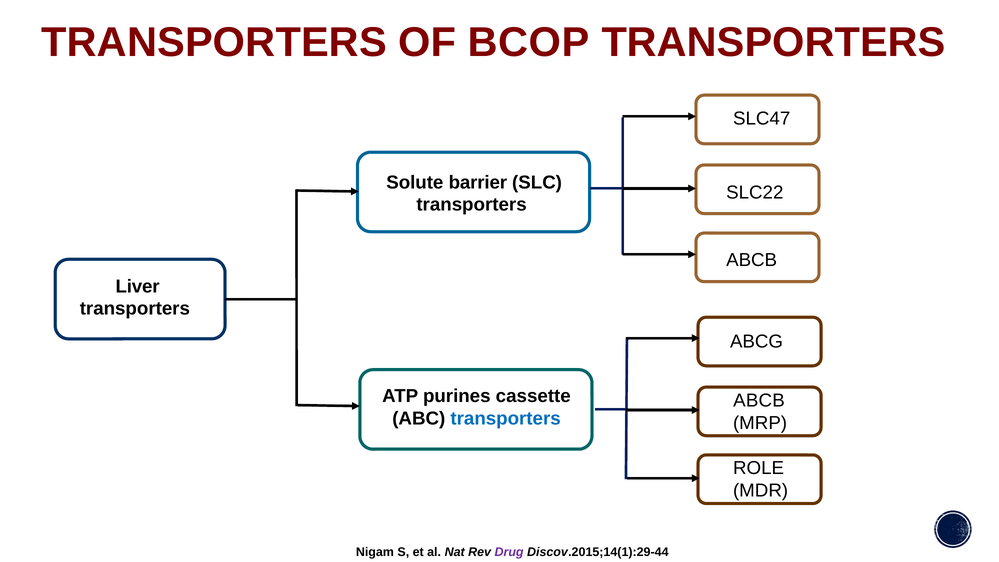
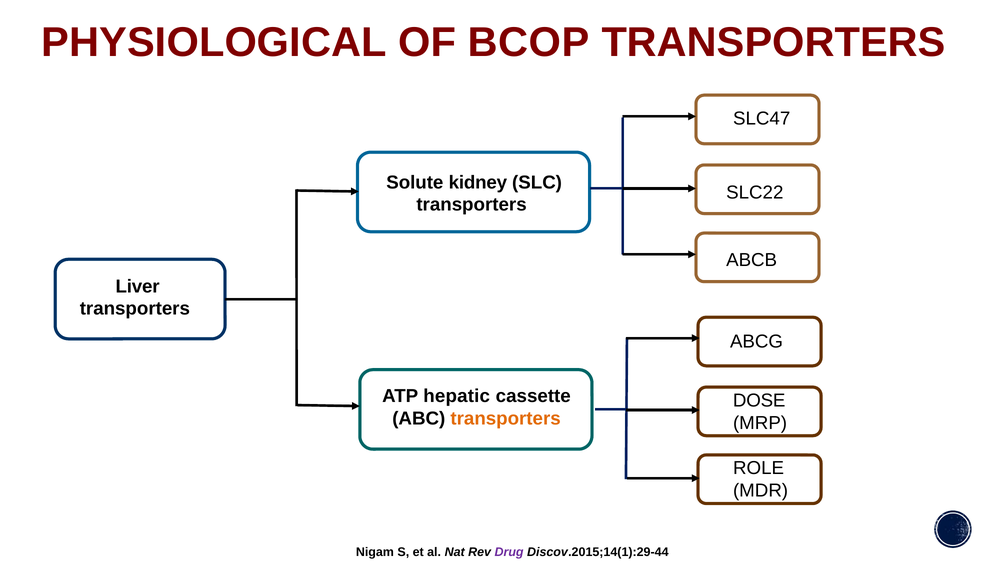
TRANSPORTERS at (214, 43): TRANSPORTERS -> PHYSIOLOGICAL
barrier: barrier -> kidney
purines: purines -> hepatic
ABCB at (759, 401): ABCB -> DOSE
transporters at (506, 418) colour: blue -> orange
